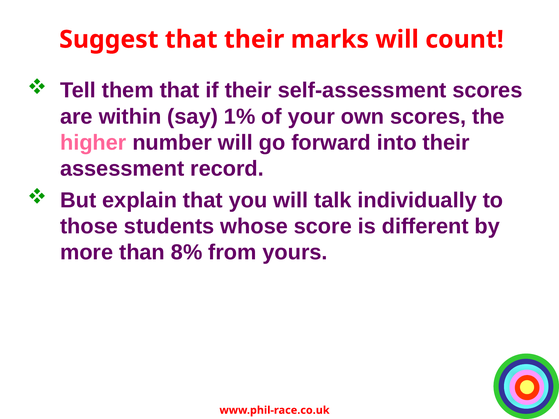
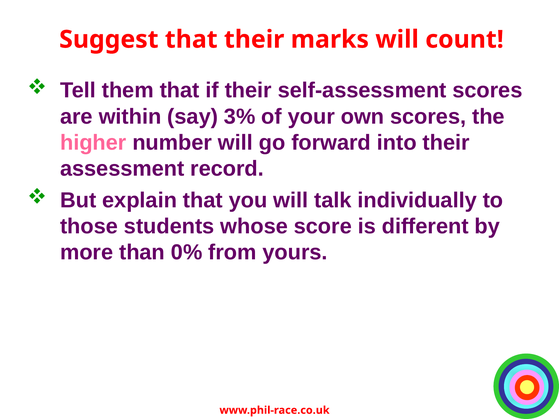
1%: 1% -> 3%
8%: 8% -> 0%
